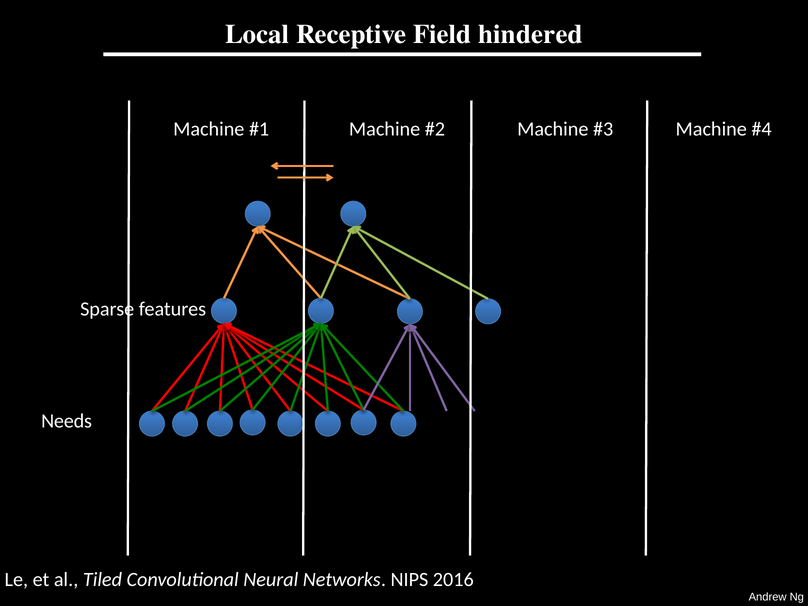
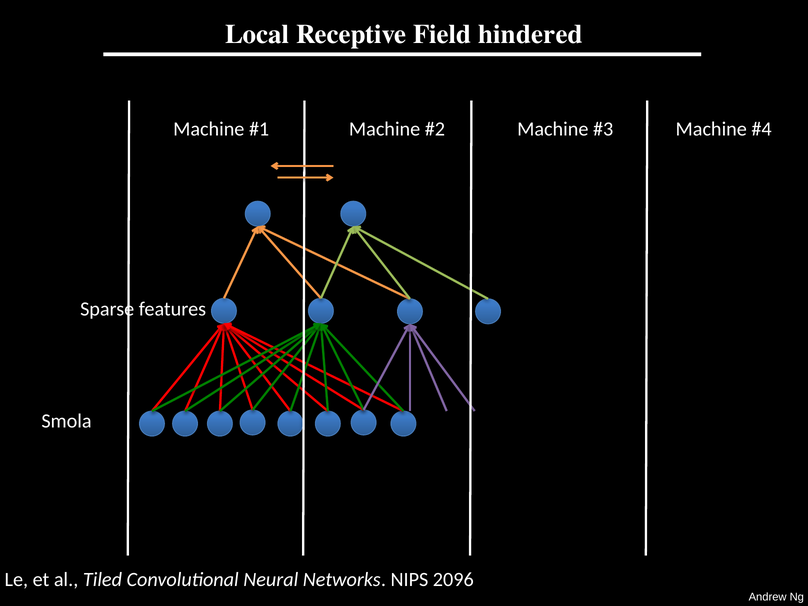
Needs: Needs -> Smola
2016: 2016 -> 2096
